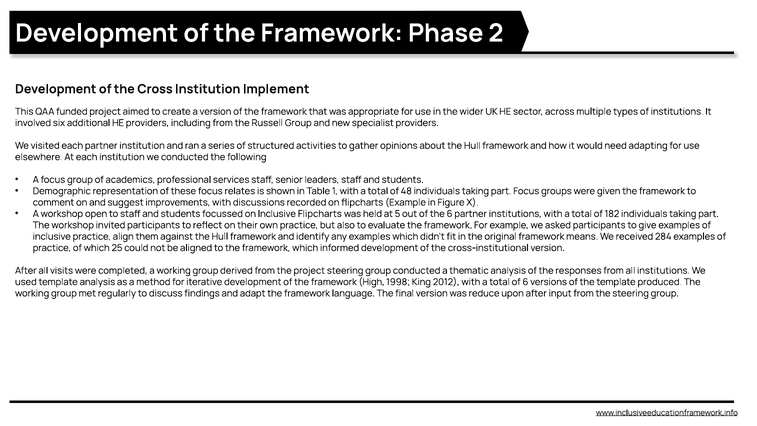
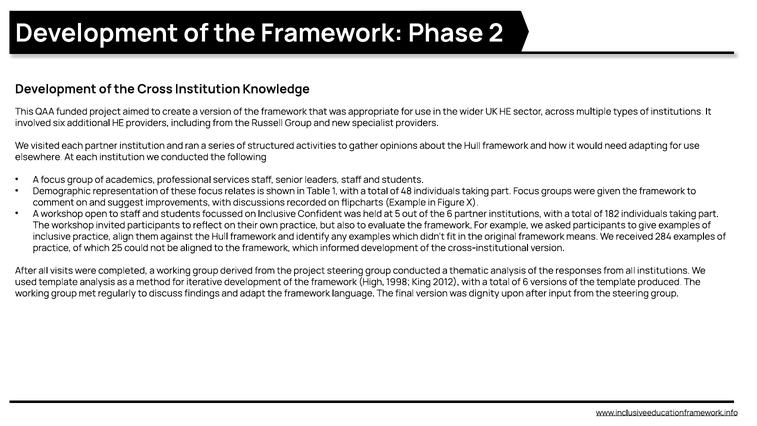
Implement: Implement -> Knowledge
Inclusive Flipcharts: Flipcharts -> Confident
reduce: reduce -> dignity
